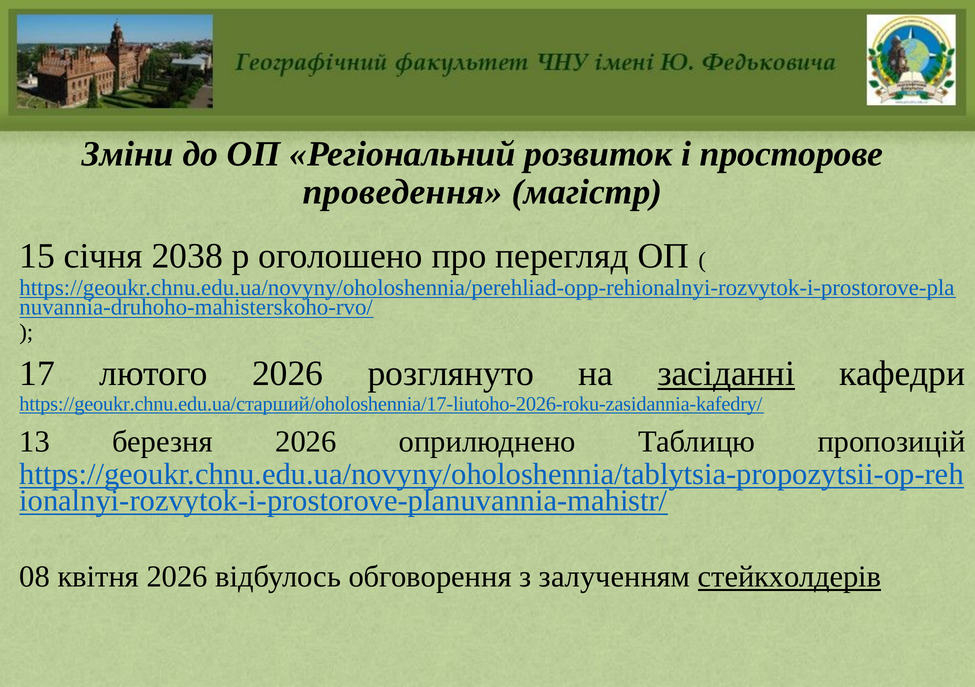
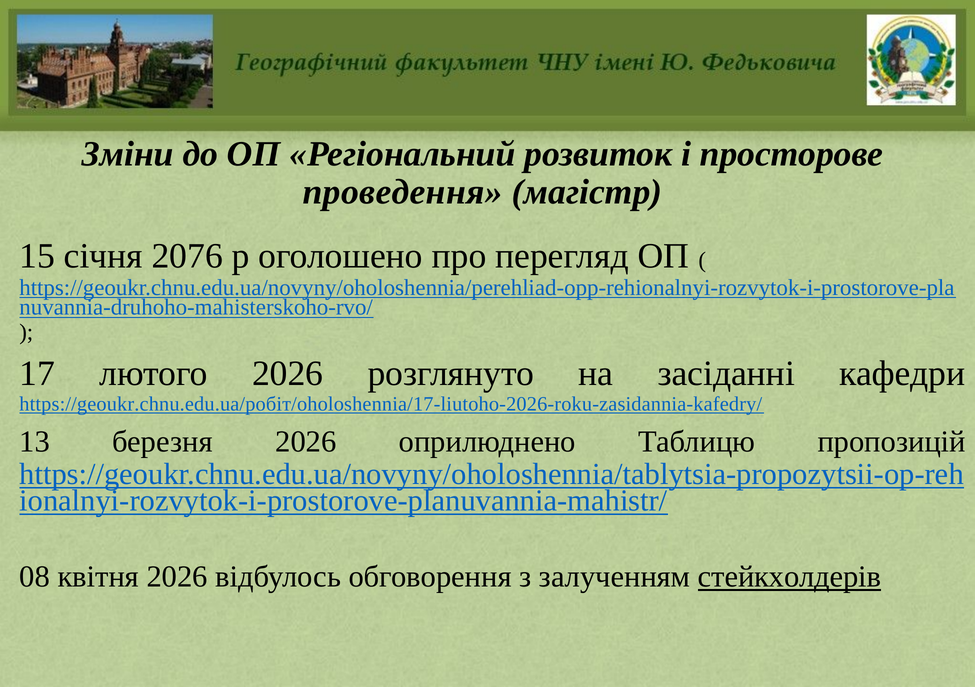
2038: 2038 -> 2076
засіданні underline: present -> none
https://geoukr.chnu.edu.ua/старший/oholoshennia/17-liutoho-2026-roku-zasidannia-kafedry/: https://geoukr.chnu.edu.ua/старший/oholoshennia/17-liutoho-2026-roku-zasidannia-kafedry/ -> https://geoukr.chnu.edu.ua/робіт/oholoshennia/17-liutoho-2026-roku-zasidannia-kafedry/
